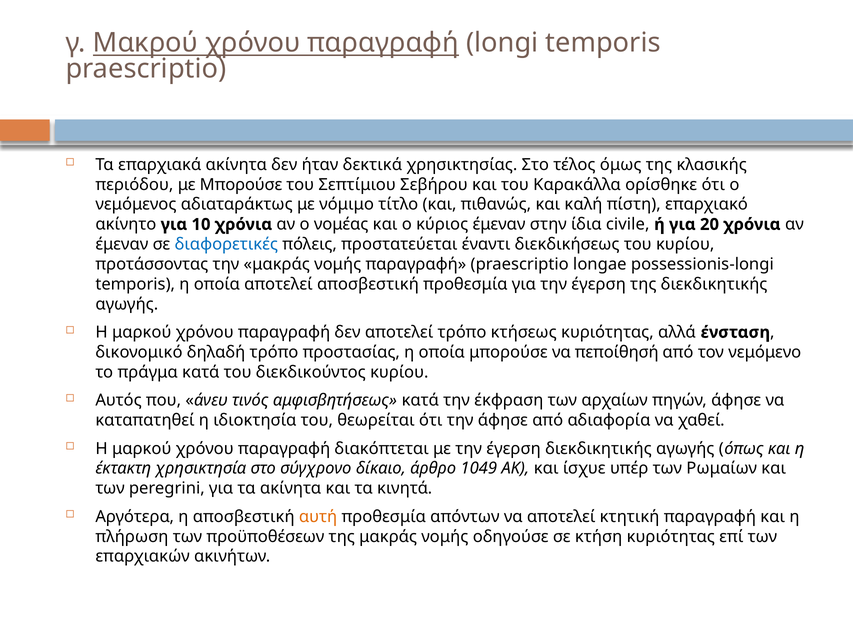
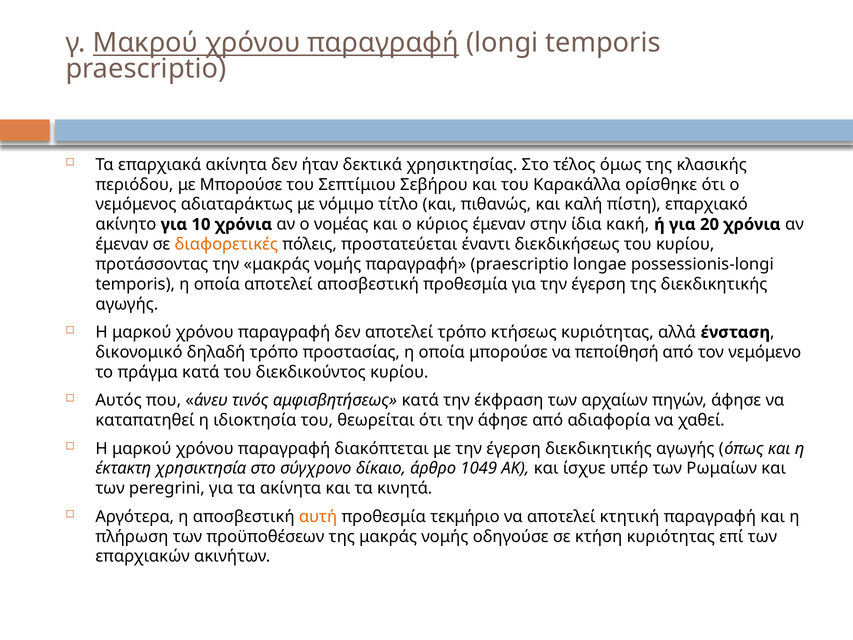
civile: civile -> κακή
διαφορετικές colour: blue -> orange
απόντων: απόντων -> τεκμήριο
